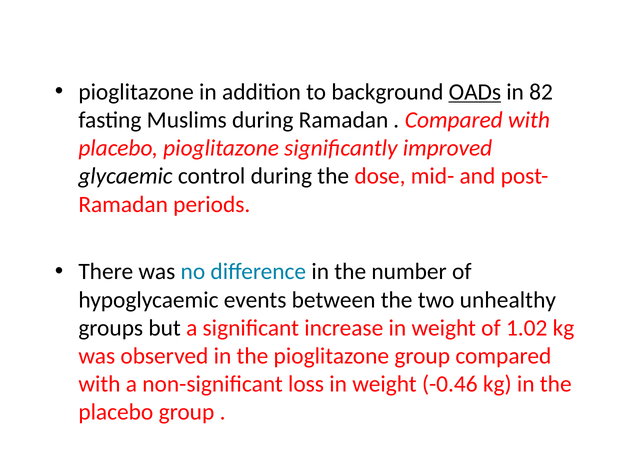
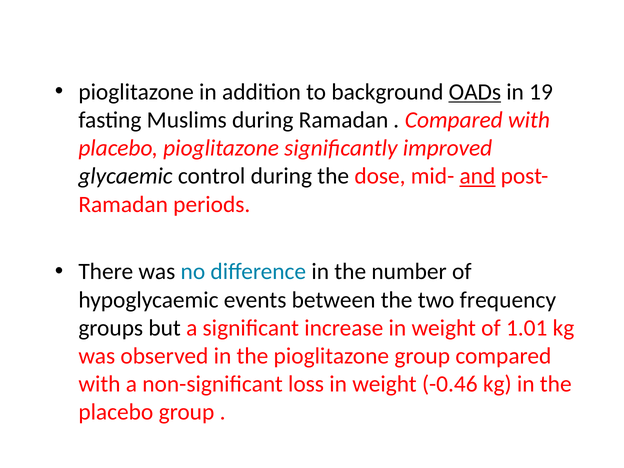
82: 82 -> 19
and underline: none -> present
unhealthy: unhealthy -> frequency
1.02: 1.02 -> 1.01
